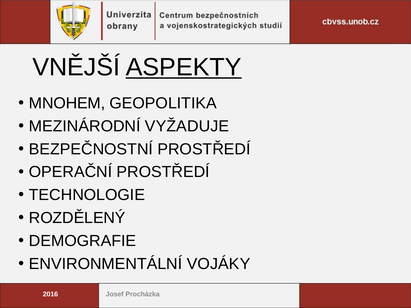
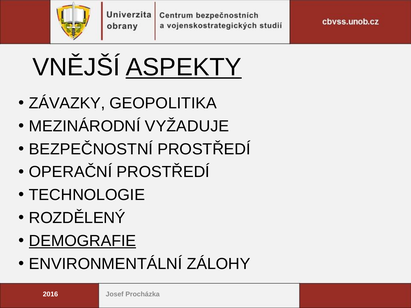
MNOHEM: MNOHEM -> ZÁVAZKY
DEMOGRAFIE underline: none -> present
VOJÁKY: VOJÁKY -> ZÁLOHY
